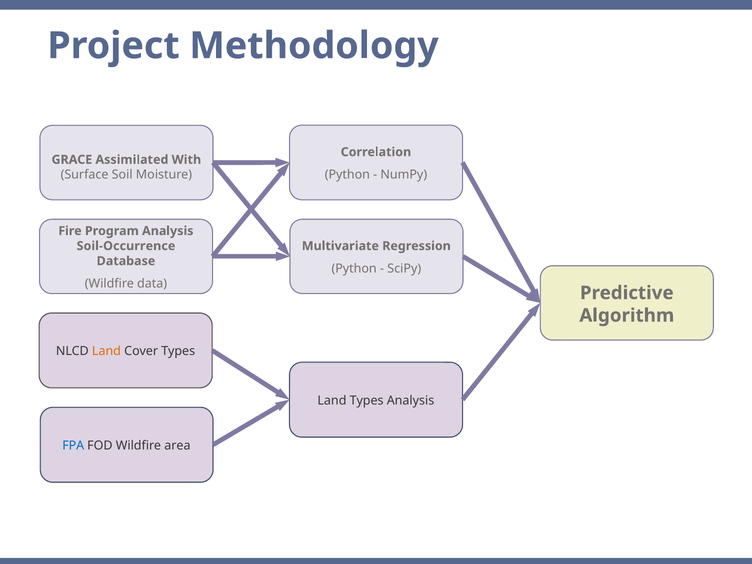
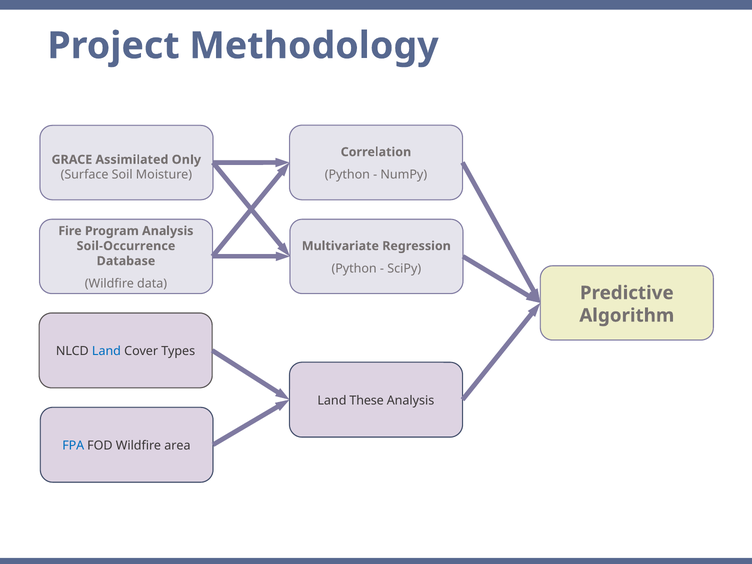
With: With -> Only
Land at (106, 351) colour: orange -> blue
Land Types: Types -> These
